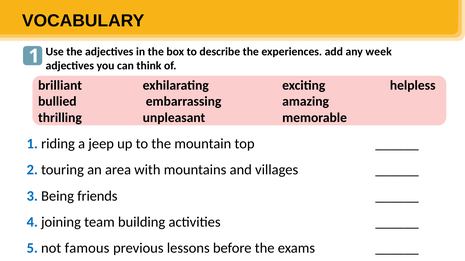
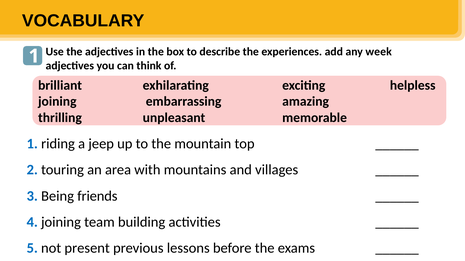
bullied at (57, 102): bullied -> joining
famous: famous -> present
